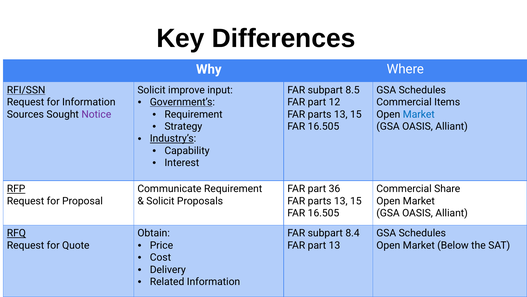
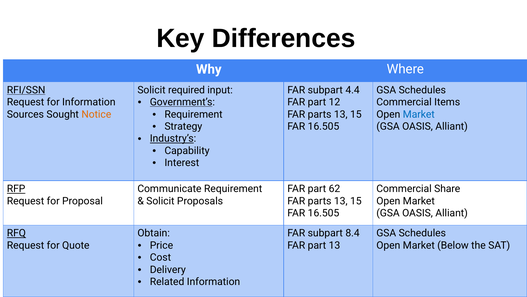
improve: improve -> required
8.5: 8.5 -> 4.4
Notice colour: purple -> orange
36: 36 -> 62
